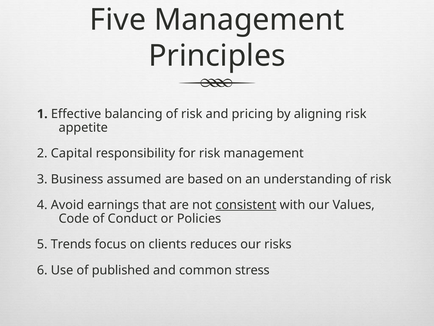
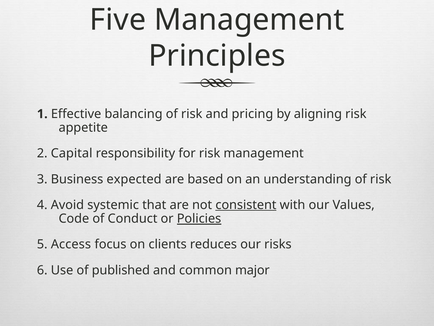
assumed: assumed -> expected
earnings: earnings -> systemic
Policies underline: none -> present
Trends: Trends -> Access
stress: stress -> major
